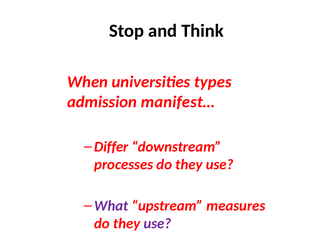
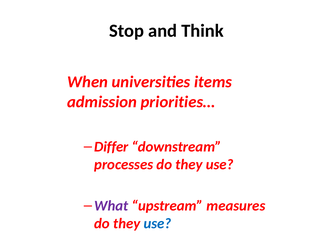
types: types -> items
manifest…: manifest… -> priorities…
use at (157, 224) colour: purple -> blue
